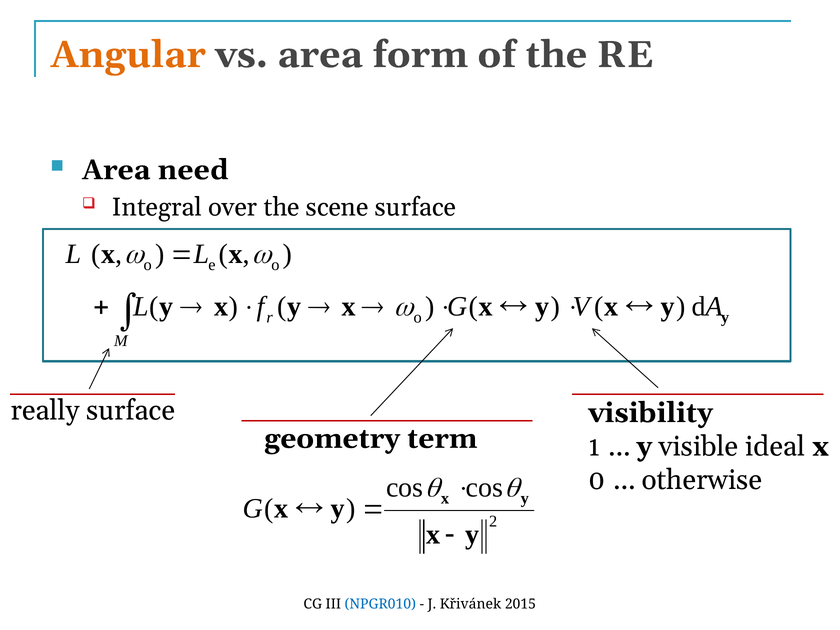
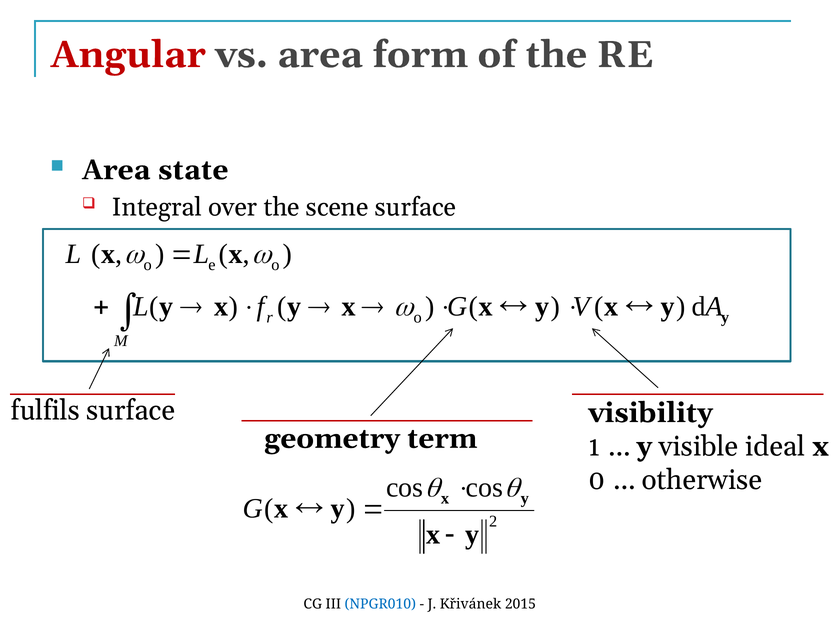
Angular colour: orange -> red
need: need -> state
really: really -> fulfils
